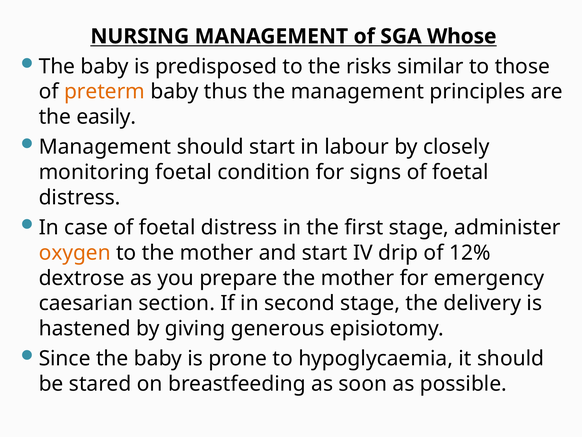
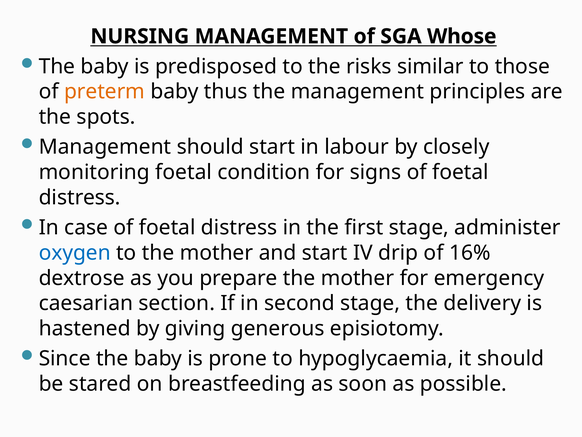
easily: easily -> spots
oxygen colour: orange -> blue
12%: 12% -> 16%
